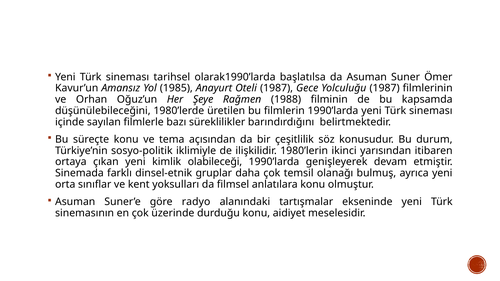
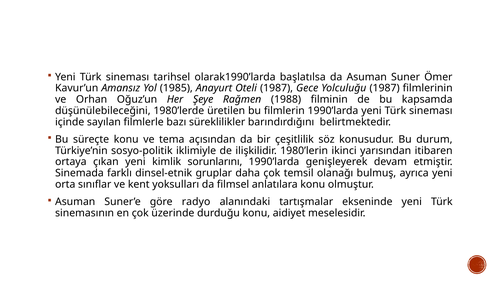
olabileceği: olabileceği -> sorunlarını
